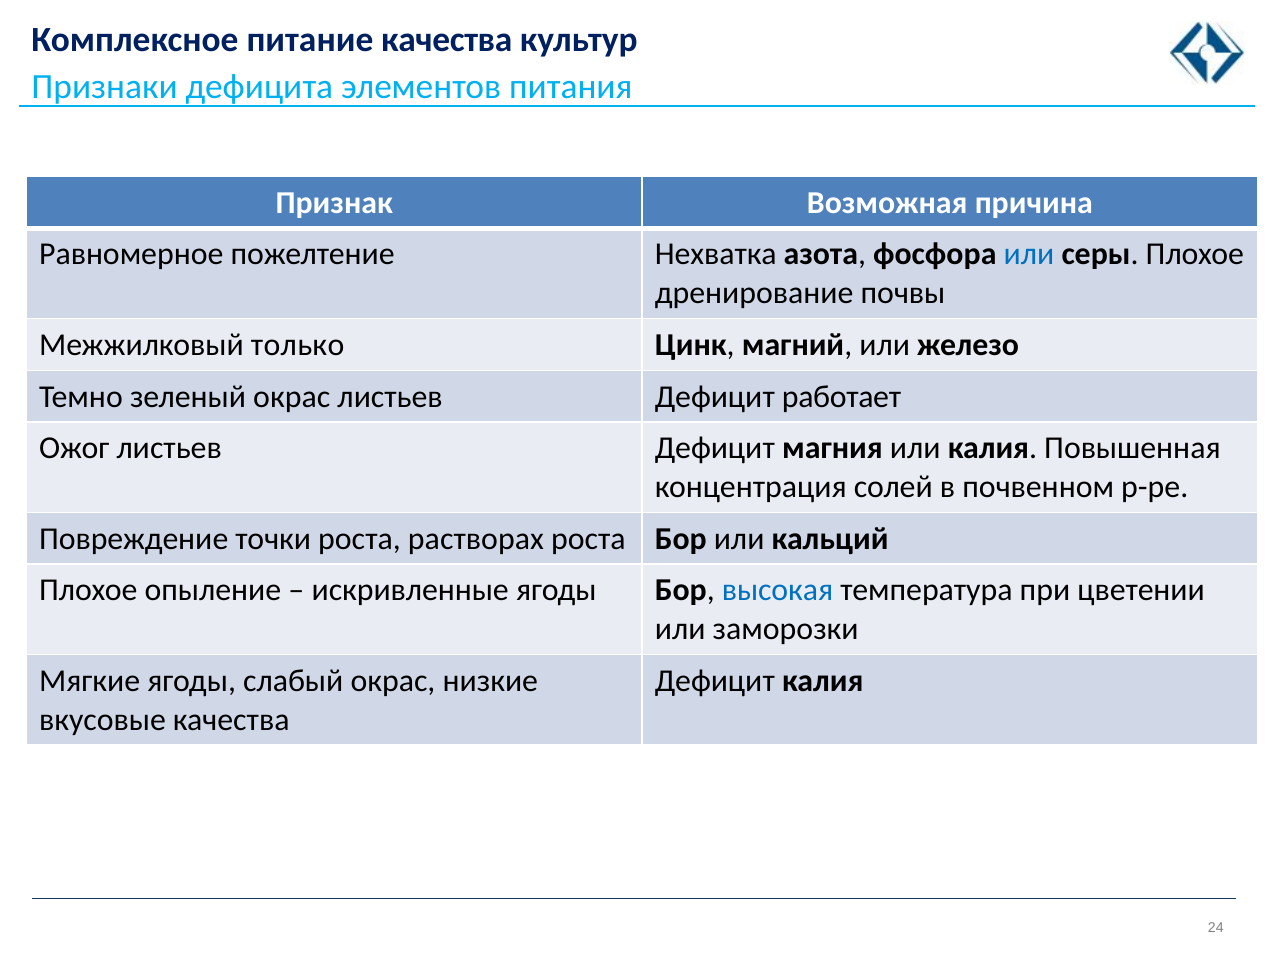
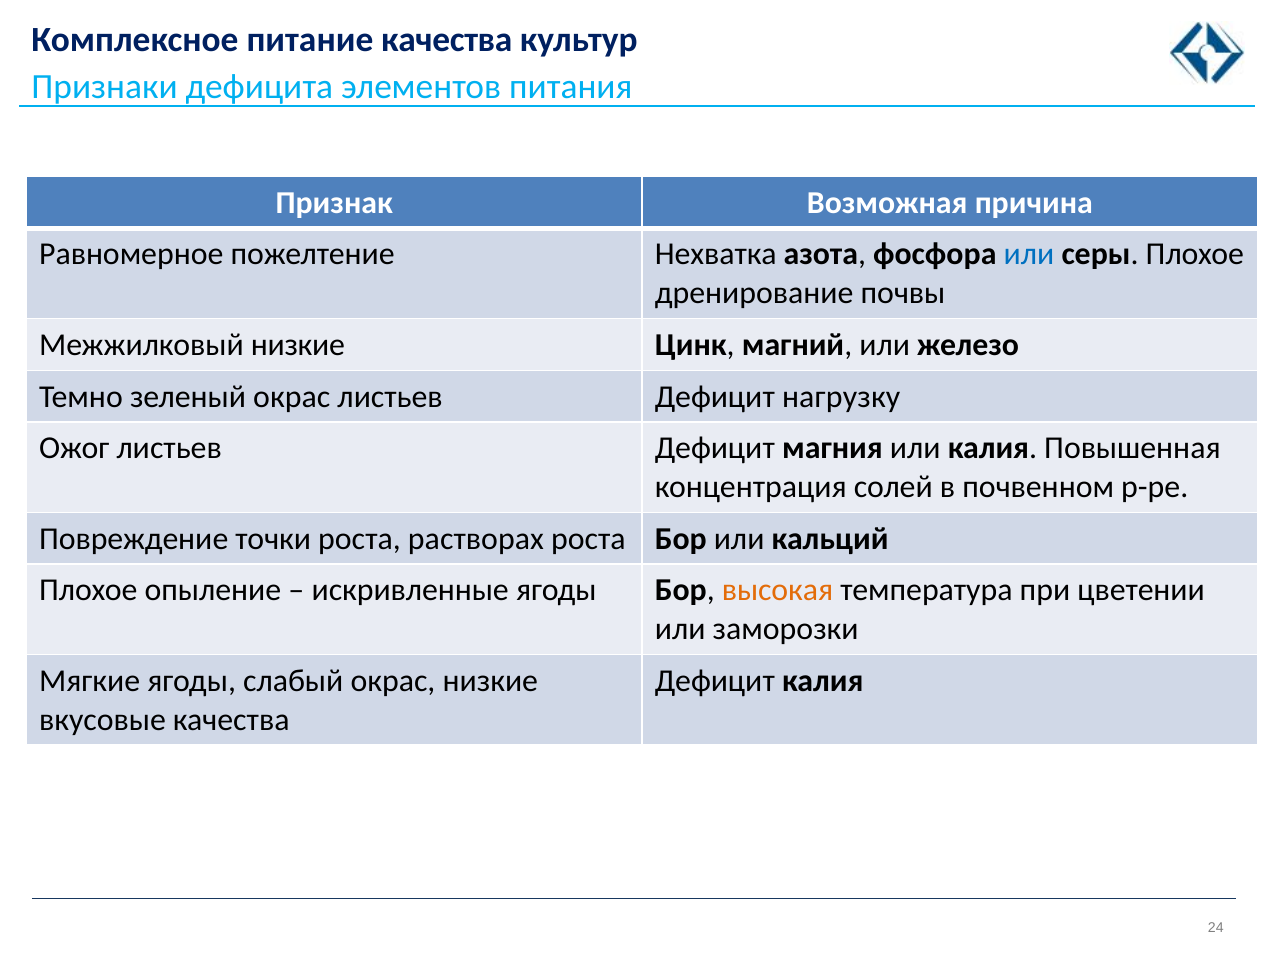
Межжилковый только: только -> низкие
работает: работает -> нагрузку
высокая colour: blue -> orange
